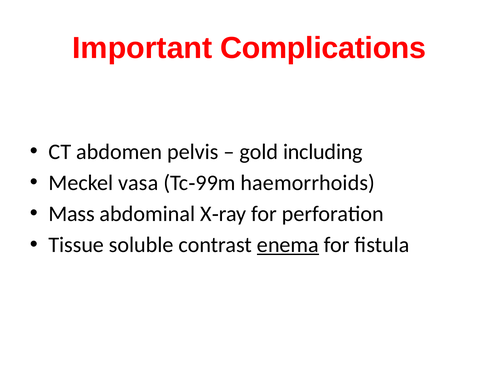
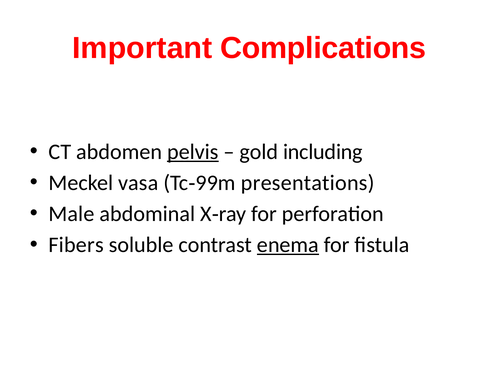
pelvis underline: none -> present
haemorrhoids: haemorrhoids -> presentations
Mass: Mass -> Male
Tissue: Tissue -> Fibers
